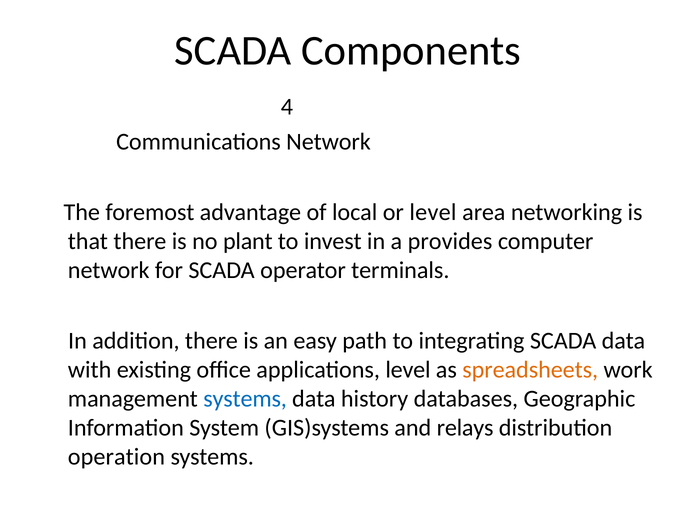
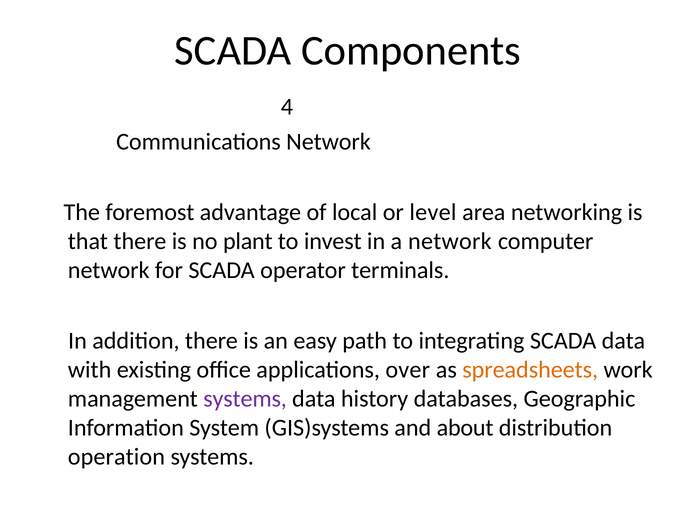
a provides: provides -> network
applications level: level -> over
systems at (245, 399) colour: blue -> purple
relays: relays -> about
